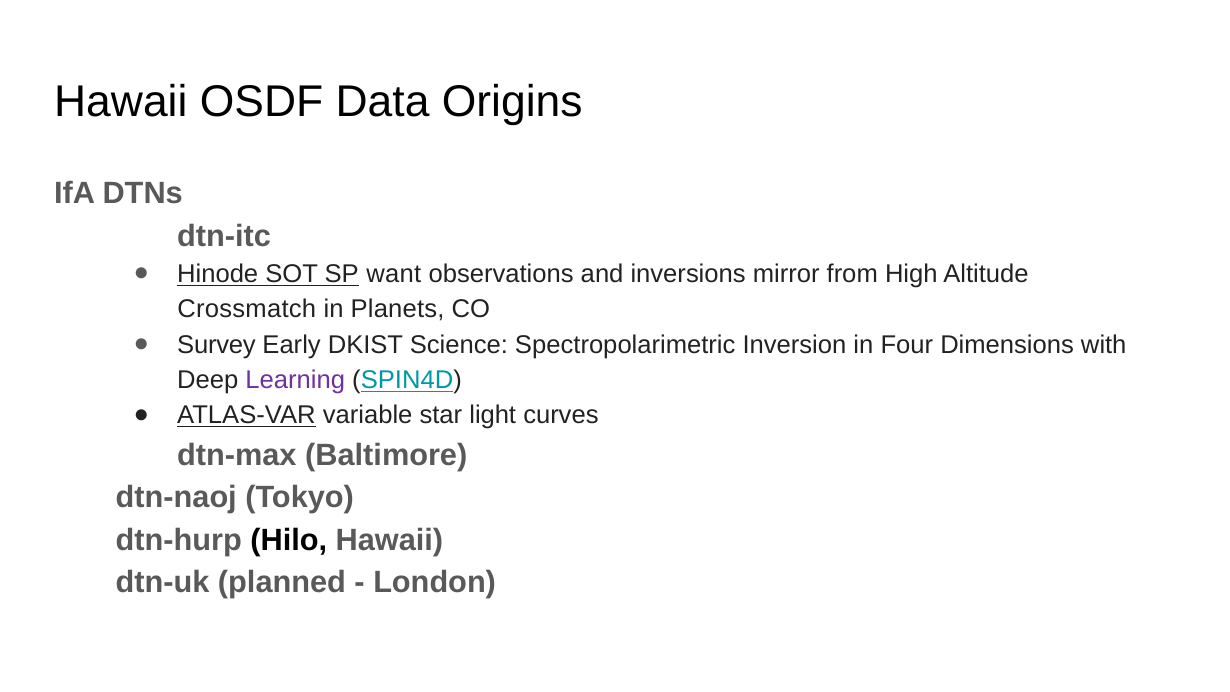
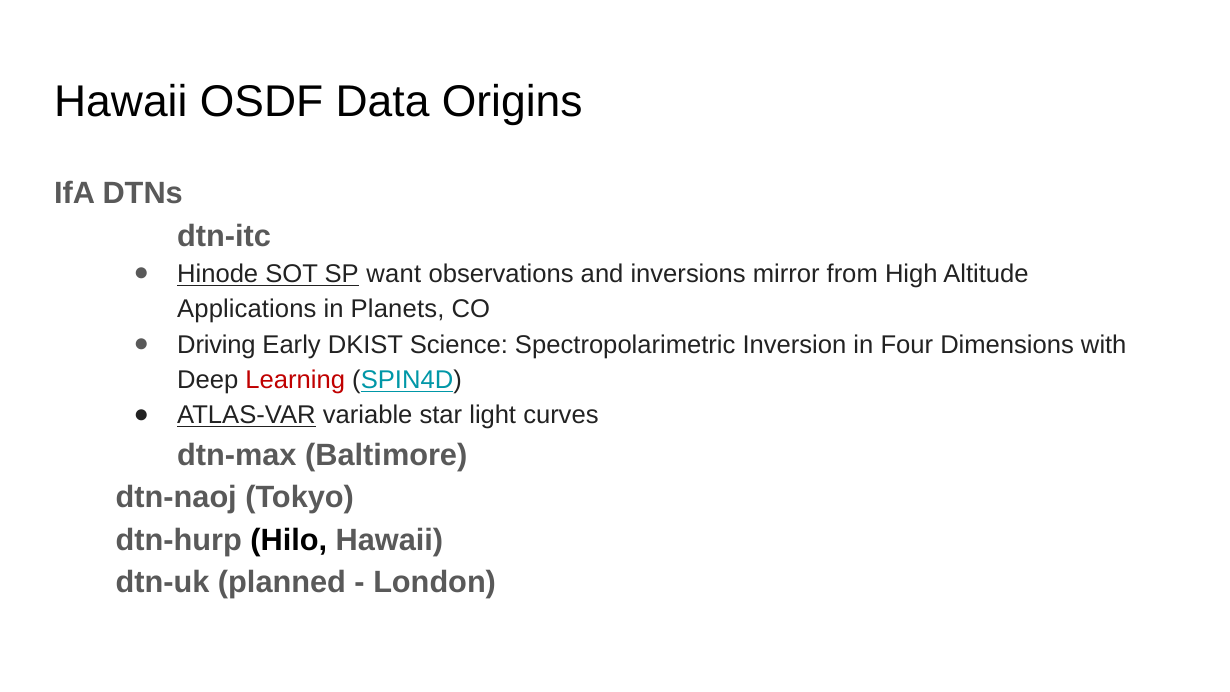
Crossmatch: Crossmatch -> Applications
Survey: Survey -> Driving
Learning colour: purple -> red
